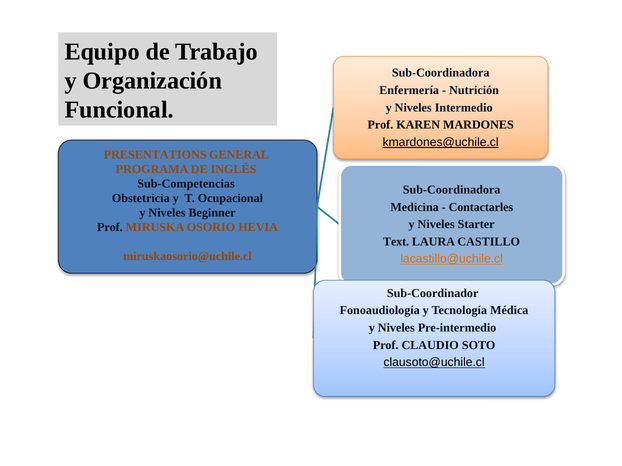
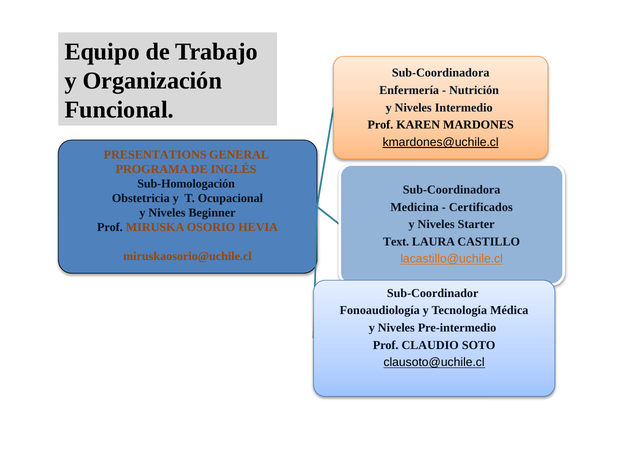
Sub-Competencias: Sub-Competencias -> Sub-Homologación
Contactarles: Contactarles -> Certificados
